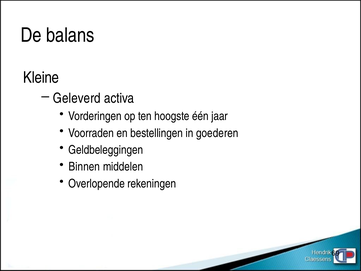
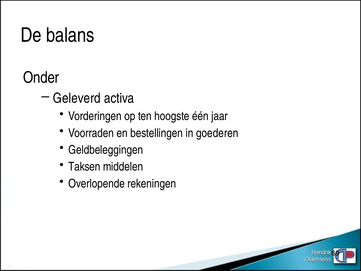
Kleine: Kleine -> Onder
Binnen: Binnen -> Taksen
